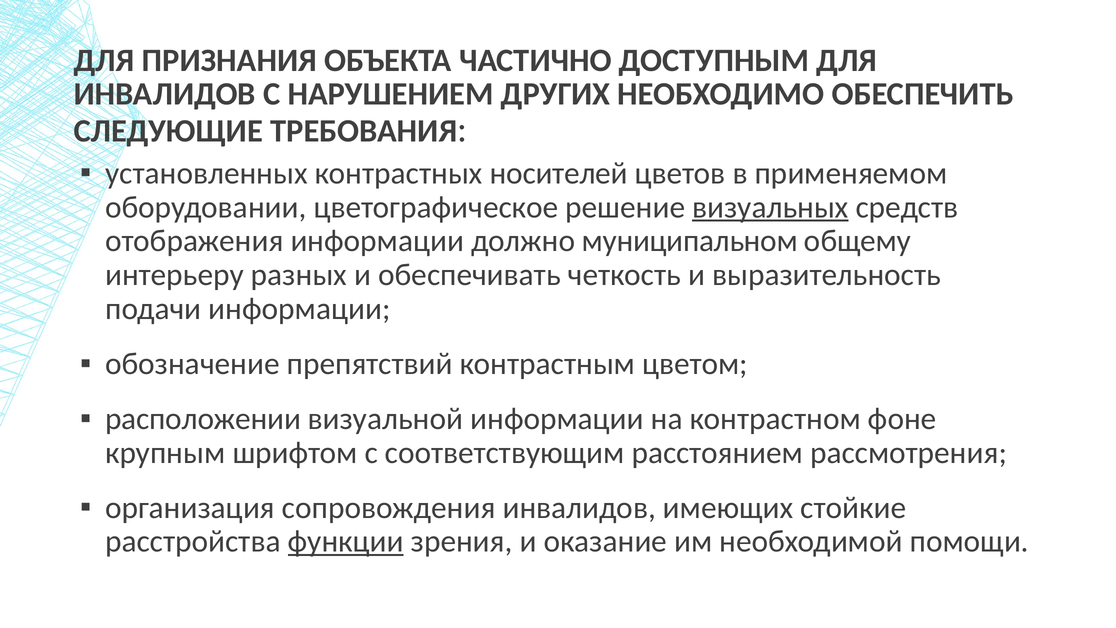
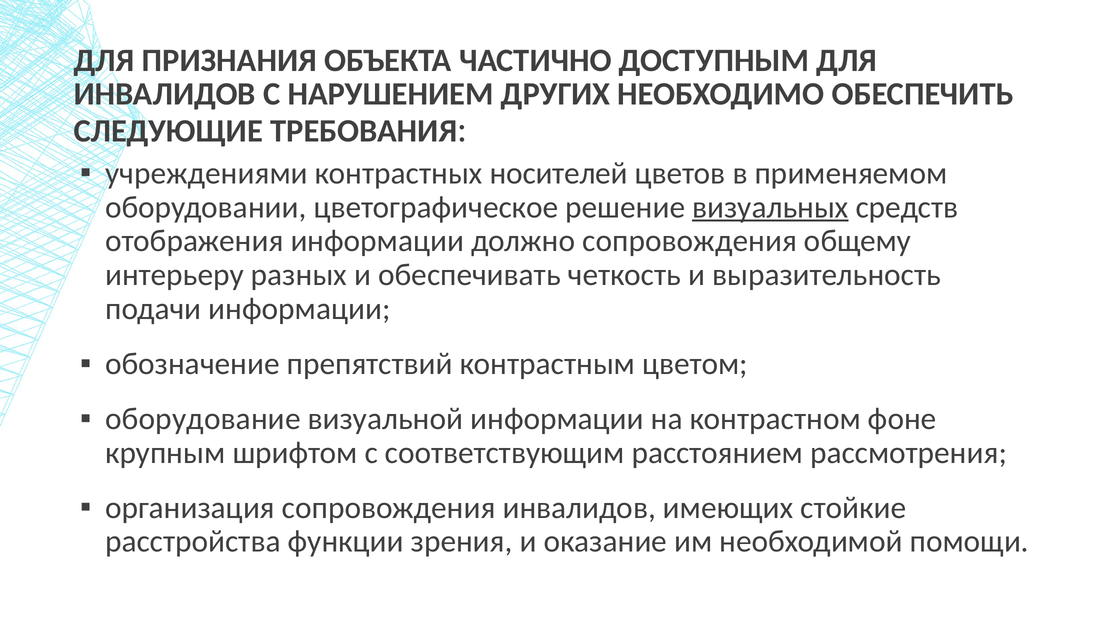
установленных: установленных -> учреждениями
должно муниципальном: муниципальном -> сопровождения
расположении: расположении -> оборудование
функции underline: present -> none
